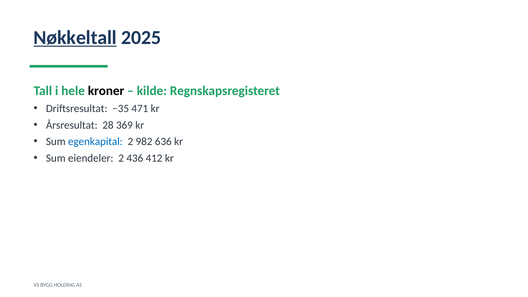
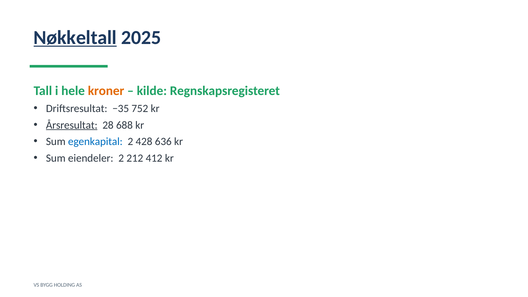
kroner colour: black -> orange
471: 471 -> 752
Årsresultat underline: none -> present
369: 369 -> 688
982: 982 -> 428
436: 436 -> 212
